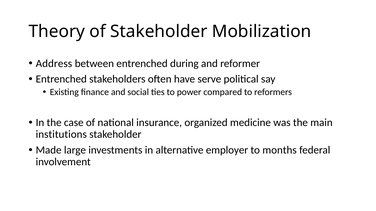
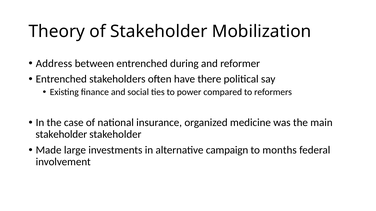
serve: serve -> there
institutions at (61, 135): institutions -> stakeholder
employer: employer -> campaign
